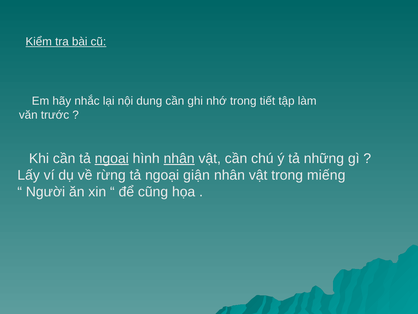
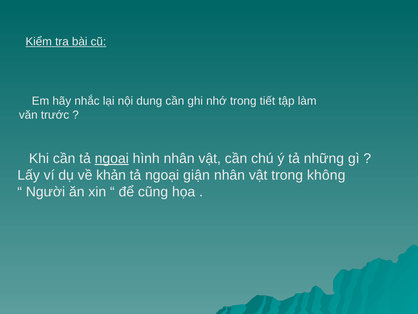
nhân at (179, 158) underline: present -> none
rừng: rừng -> khản
miếng: miếng -> không
